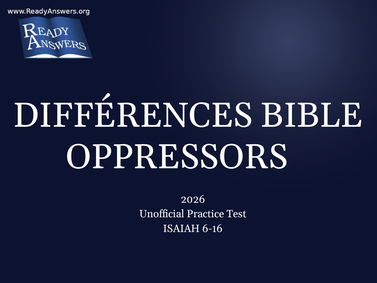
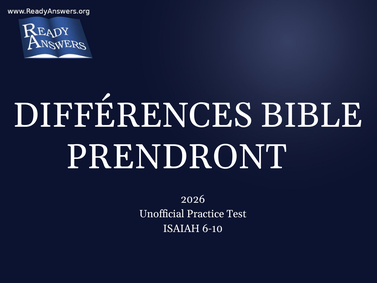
OPPRESSORS: OPPRESSORS -> PRENDRONT
6-16: 6-16 -> 6-10
